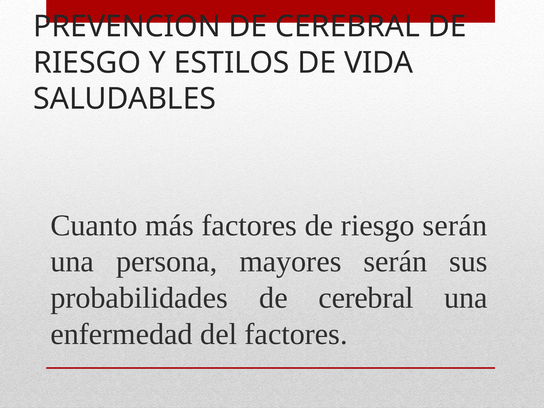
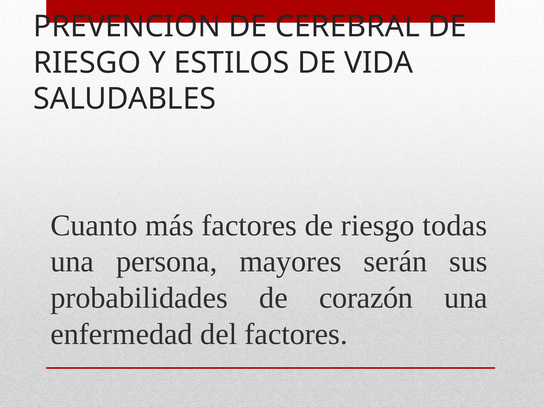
riesgo serán: serán -> todas
probabilidades de cerebral: cerebral -> corazón
